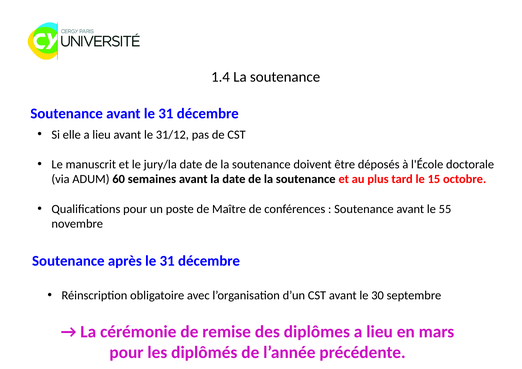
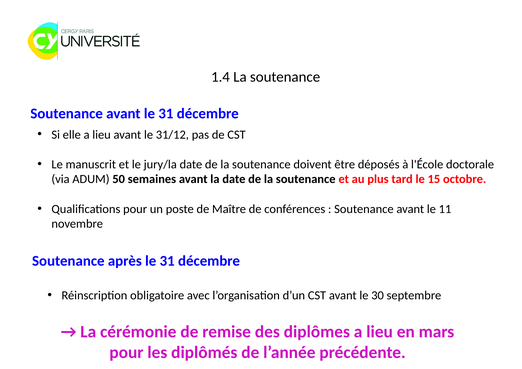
60: 60 -> 50
55: 55 -> 11
